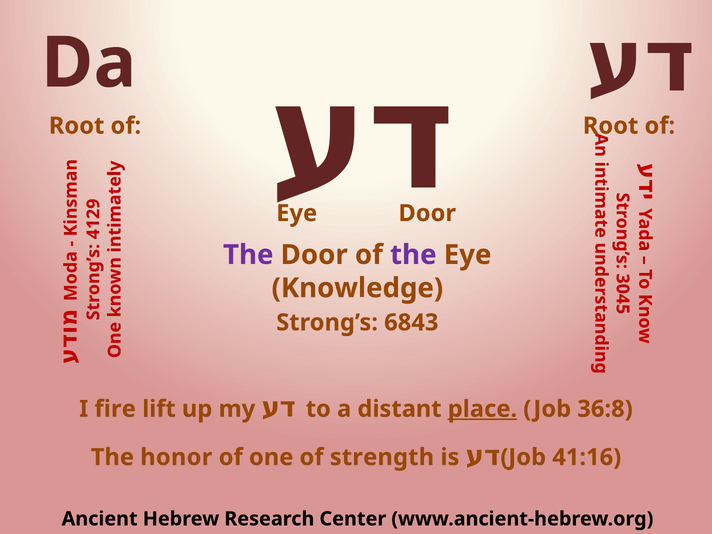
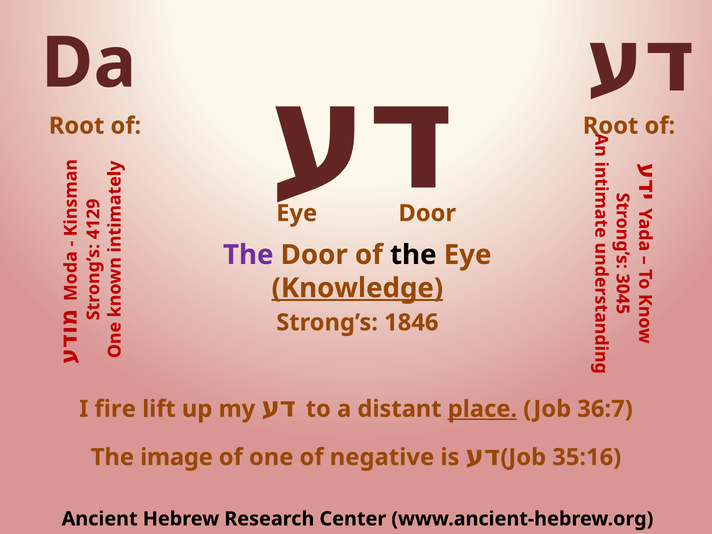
the at (413, 255) colour: purple -> black
Knowledge underline: none -> present
6843: 6843 -> 1846
36:8: 36:8 -> 36:7
honor: honor -> image
strength: strength -> negative
41:16: 41:16 -> 35:16
